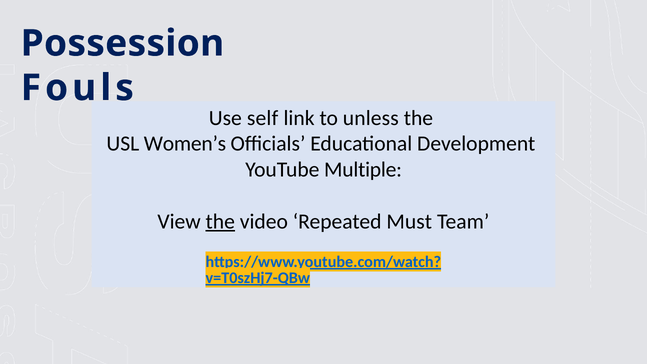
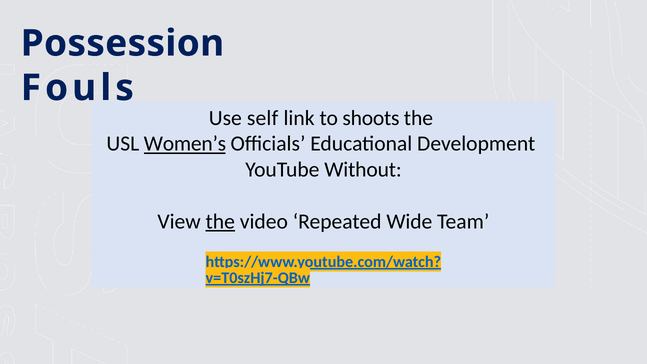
unless: unless -> shoots
Women’s underline: none -> present
Multiple: Multiple -> Without
Must: Must -> Wide
